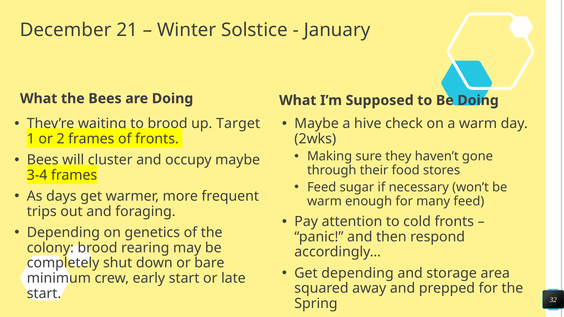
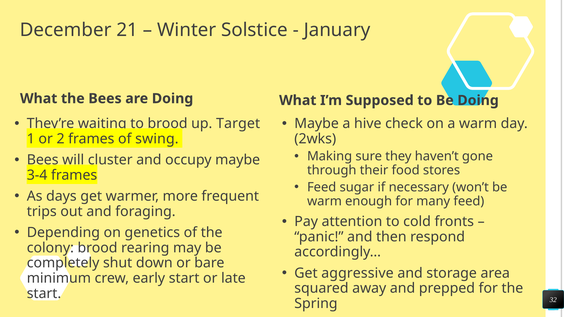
of fronts: fronts -> swing
Get depending: depending -> aggressive
